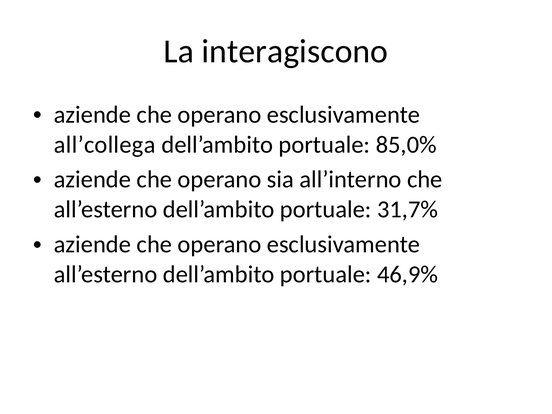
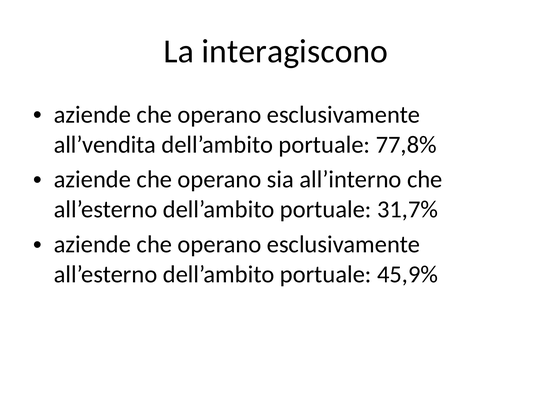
all’collega: all’collega -> all’vendita
85,0%: 85,0% -> 77,8%
46,9%: 46,9% -> 45,9%
